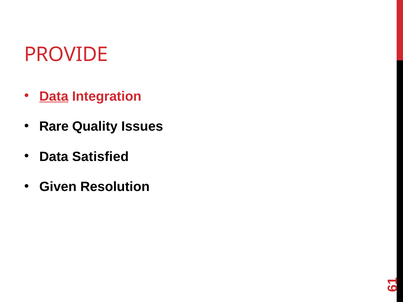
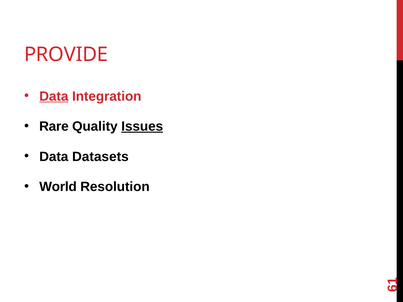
Issues underline: none -> present
Satisfied: Satisfied -> Datasets
Given: Given -> World
